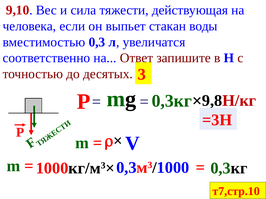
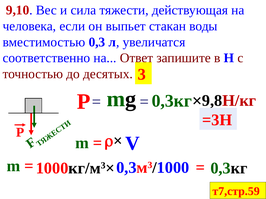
т7,стр.10: т7,стр.10 -> т7,стр.59
